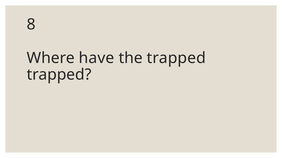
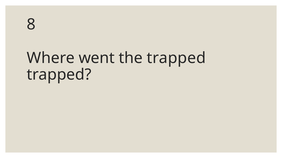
have: have -> went
